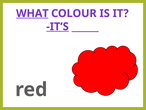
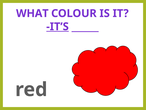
WHAT underline: present -> none
